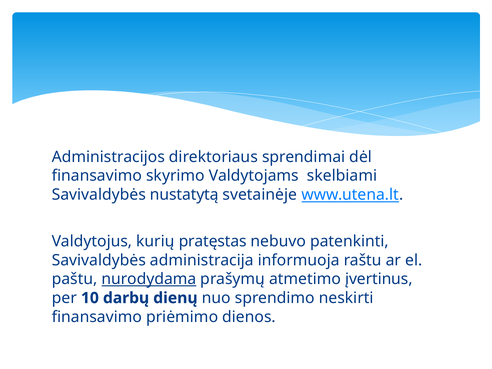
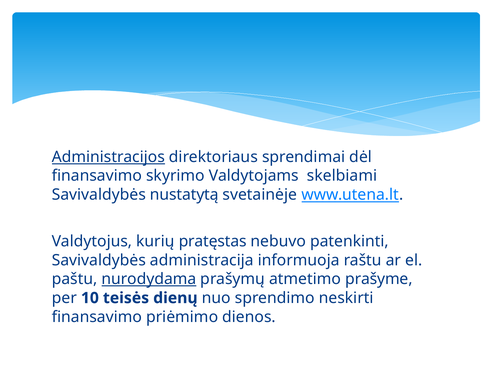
Administracijos underline: none -> present
įvertinus: įvertinus -> prašyme
darbų: darbų -> teisės
